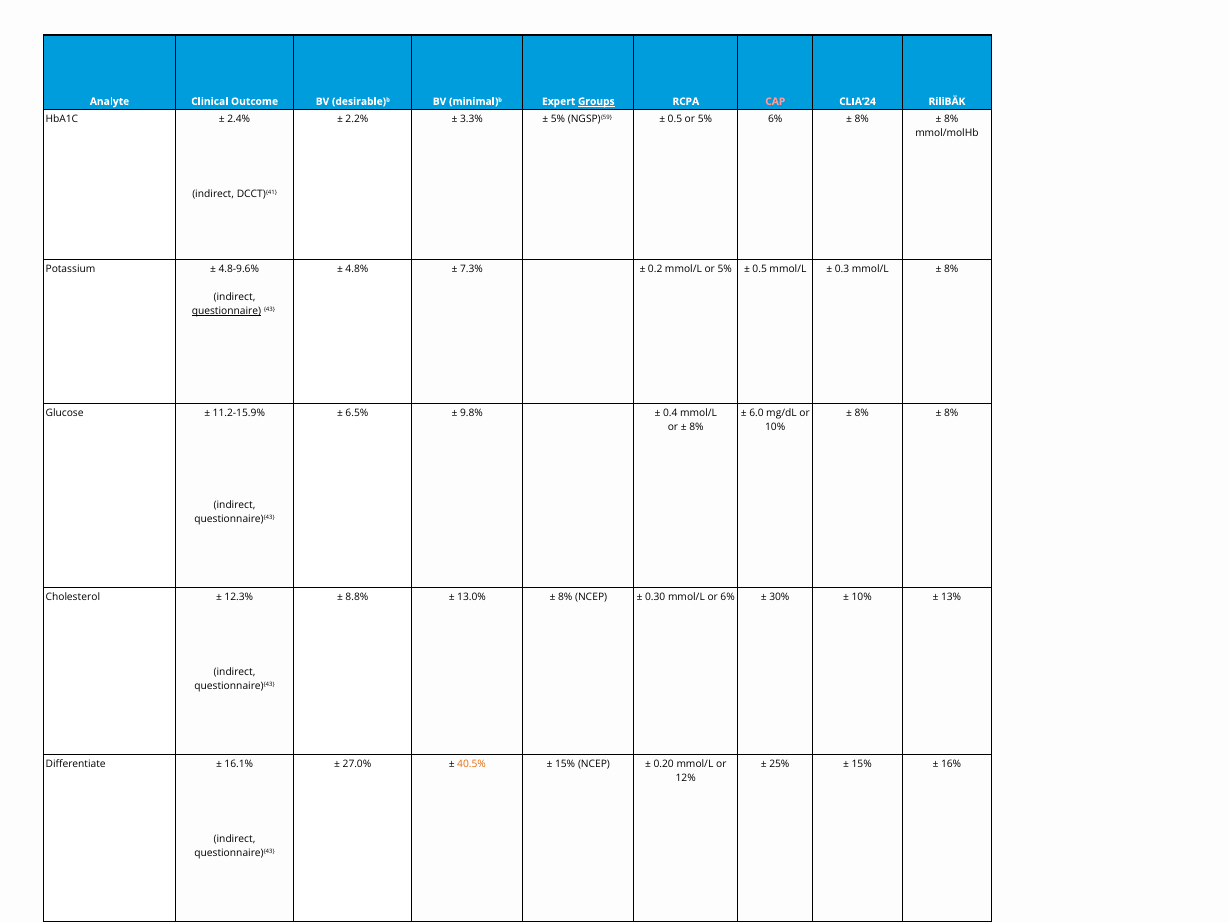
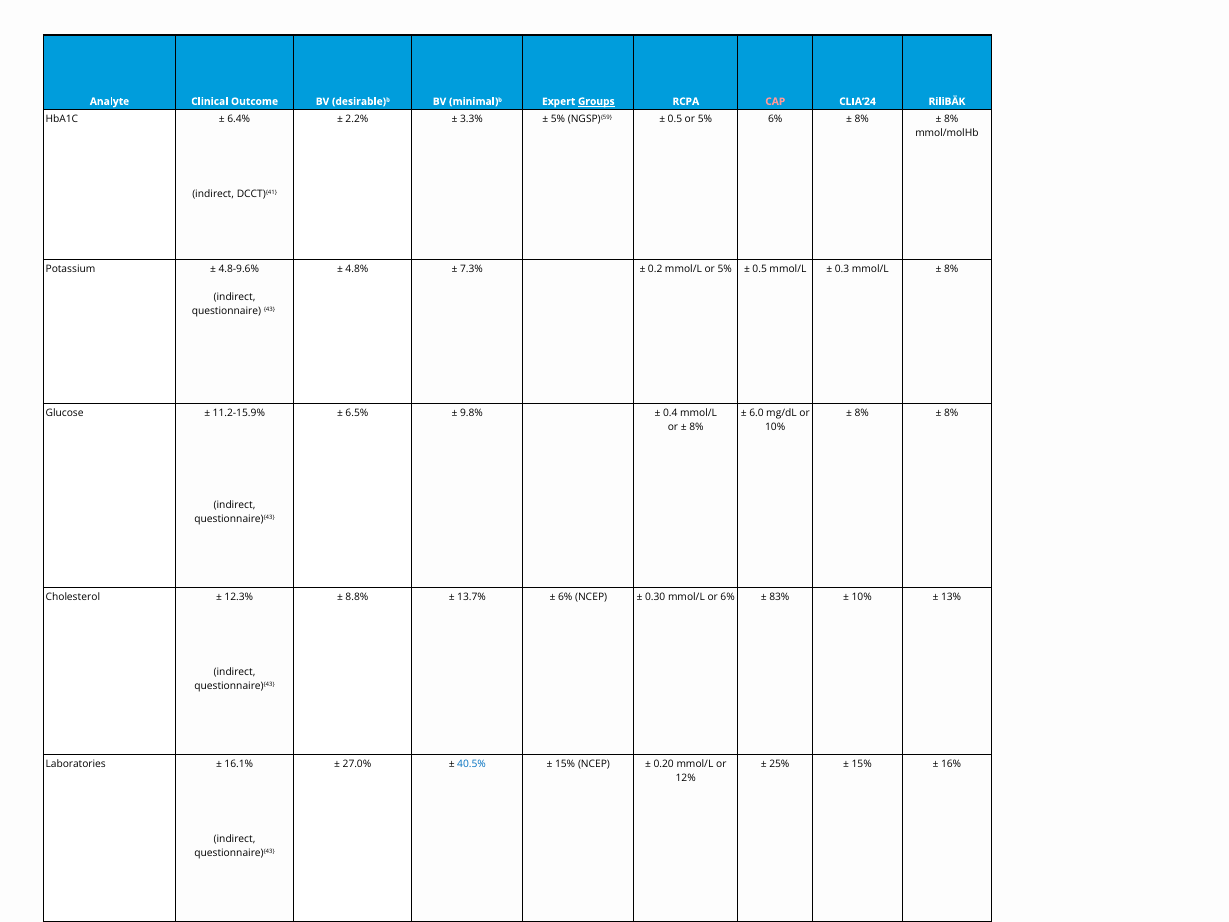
2.4%: 2.4% -> 6.4%
questionnaire underline: present -> none
13.0%: 13.0% -> 13.7%
8% at (565, 597): 8% -> 6%
30%: 30% -> 83%
Differentiate: Differentiate -> Laboratories
40.5% colour: orange -> blue
